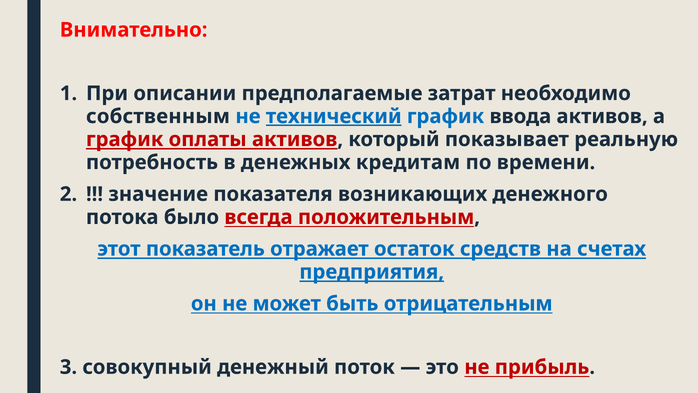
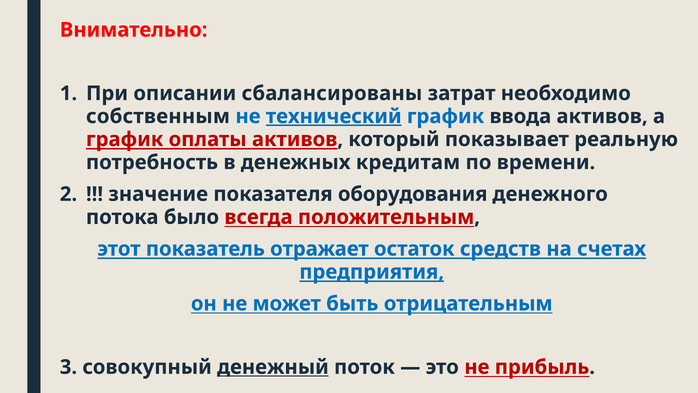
предполагаемые: предполагаемые -> сбалансированы
возникающих: возникающих -> оборудования
денежный underline: none -> present
